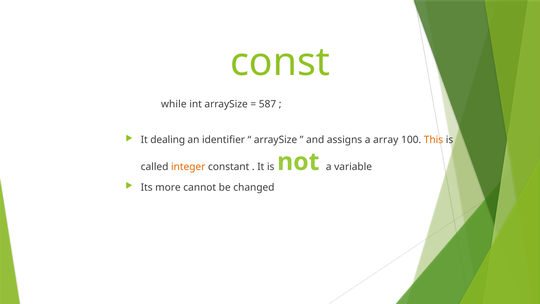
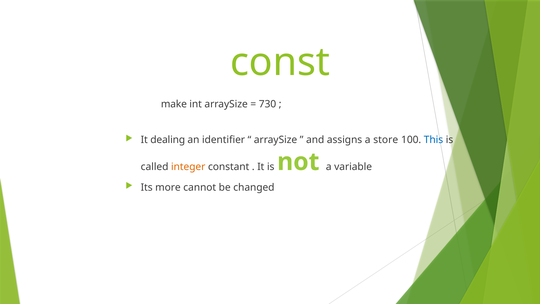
while: while -> make
587: 587 -> 730
array: array -> store
This colour: orange -> blue
